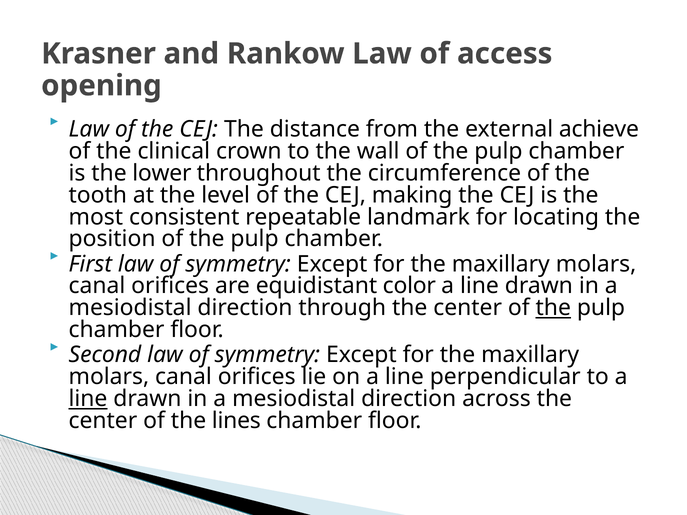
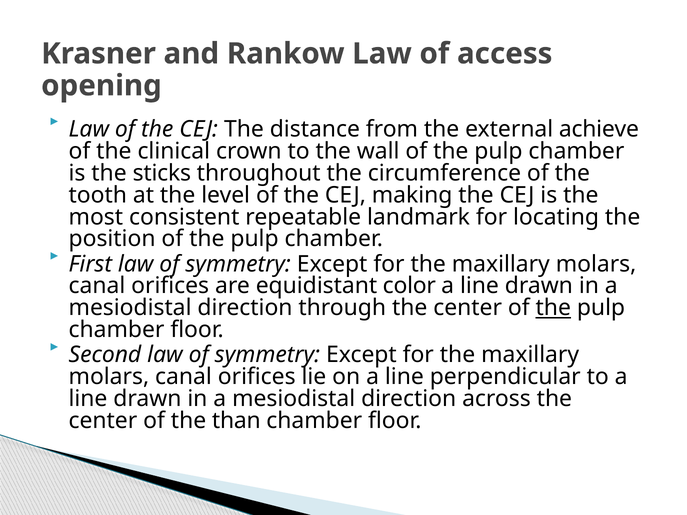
lower: lower -> sticks
line at (88, 399) underline: present -> none
lines: lines -> than
